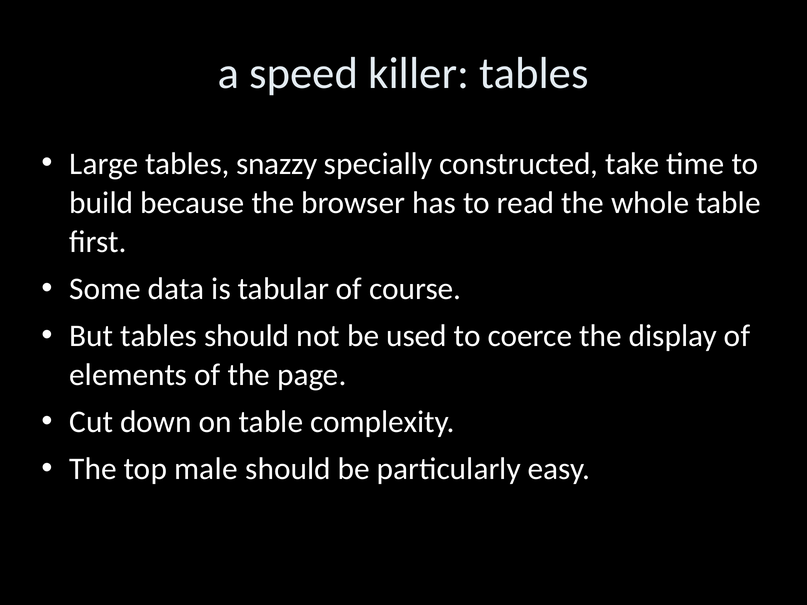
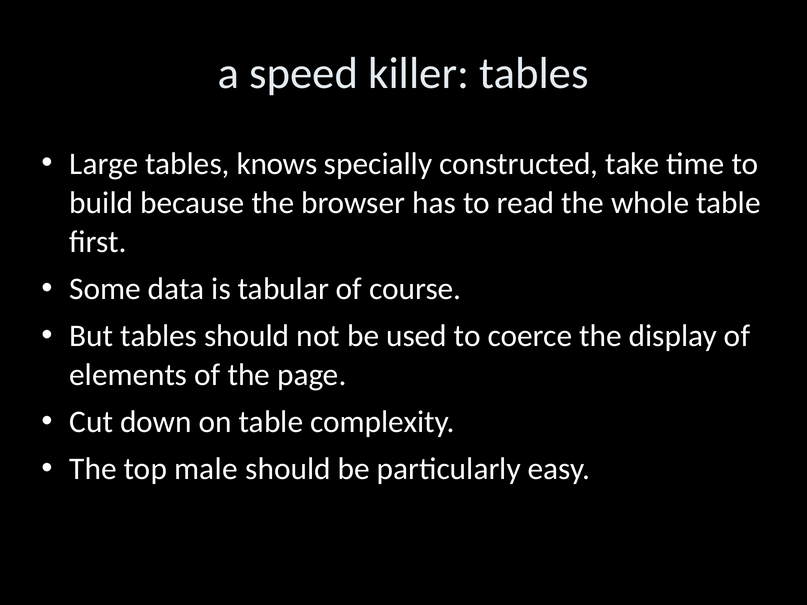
snazzy: snazzy -> knows
